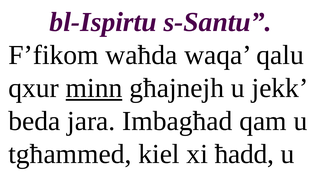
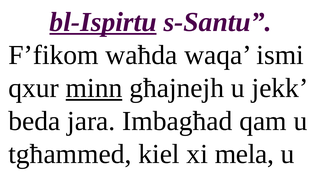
bl-Ispirtu underline: none -> present
qalu: qalu -> ismi
ħadd: ħadd -> mela
